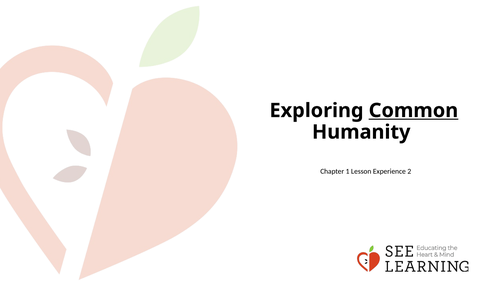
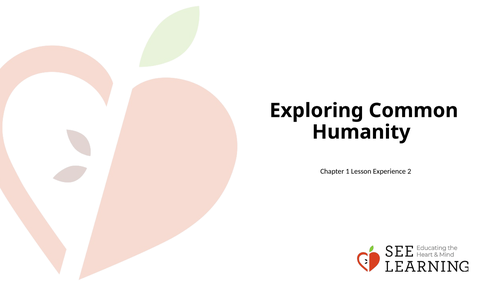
Common underline: present -> none
